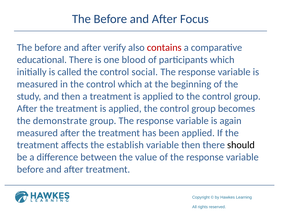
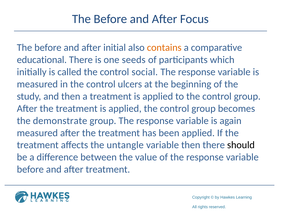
verify: verify -> initial
contains colour: red -> orange
blood: blood -> seeds
control which: which -> ulcers
establish: establish -> untangle
